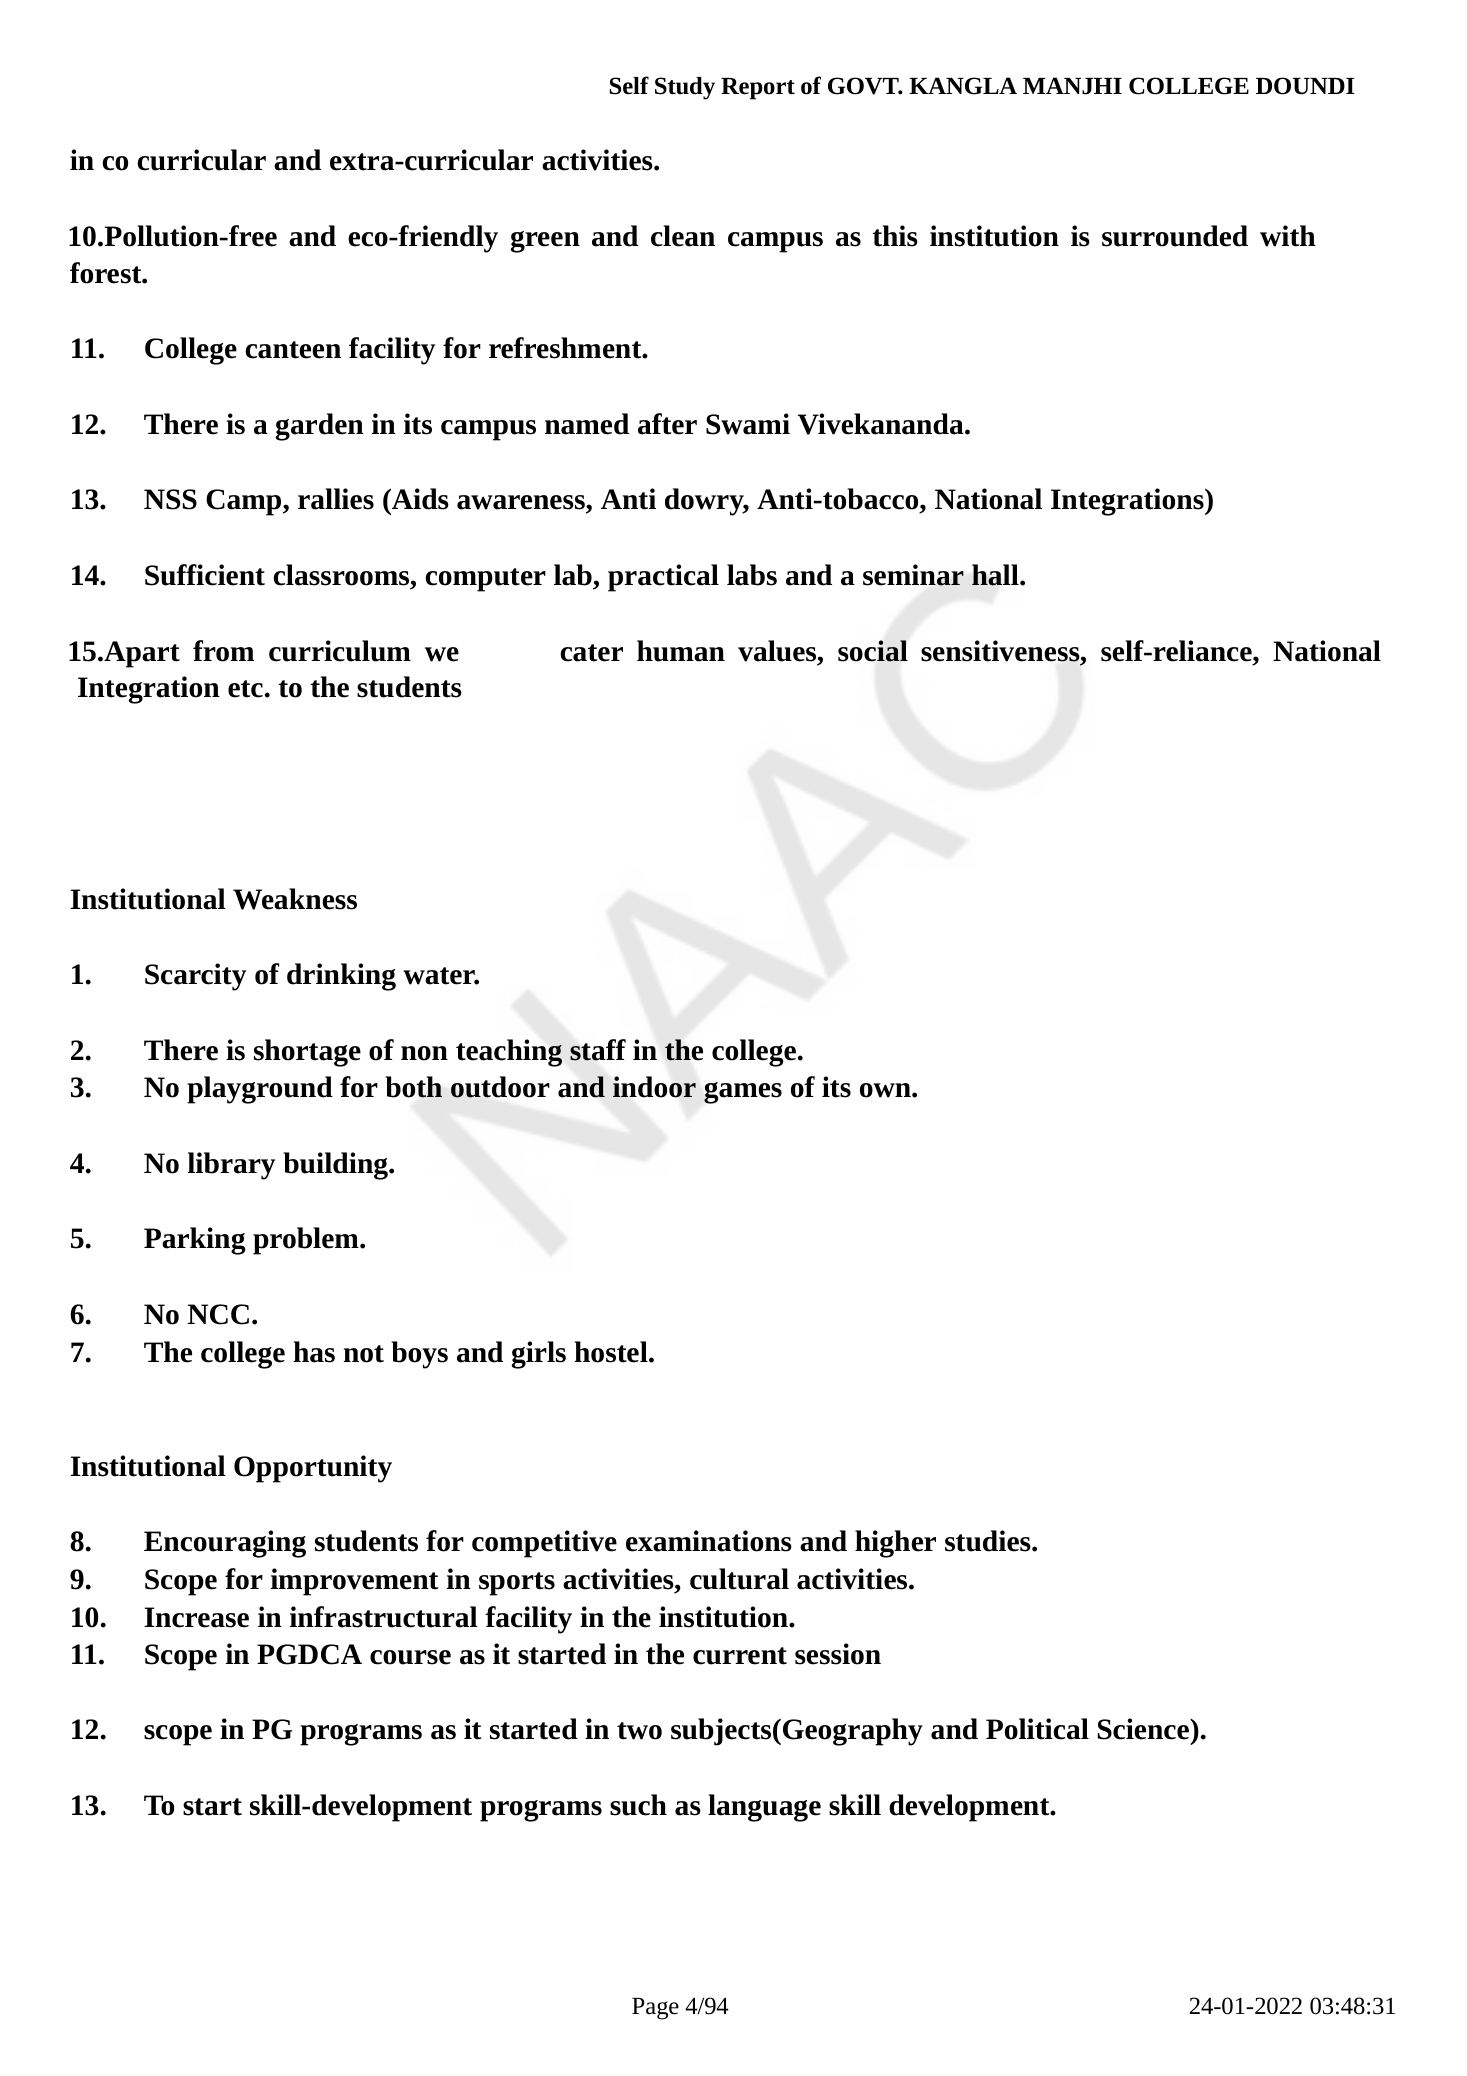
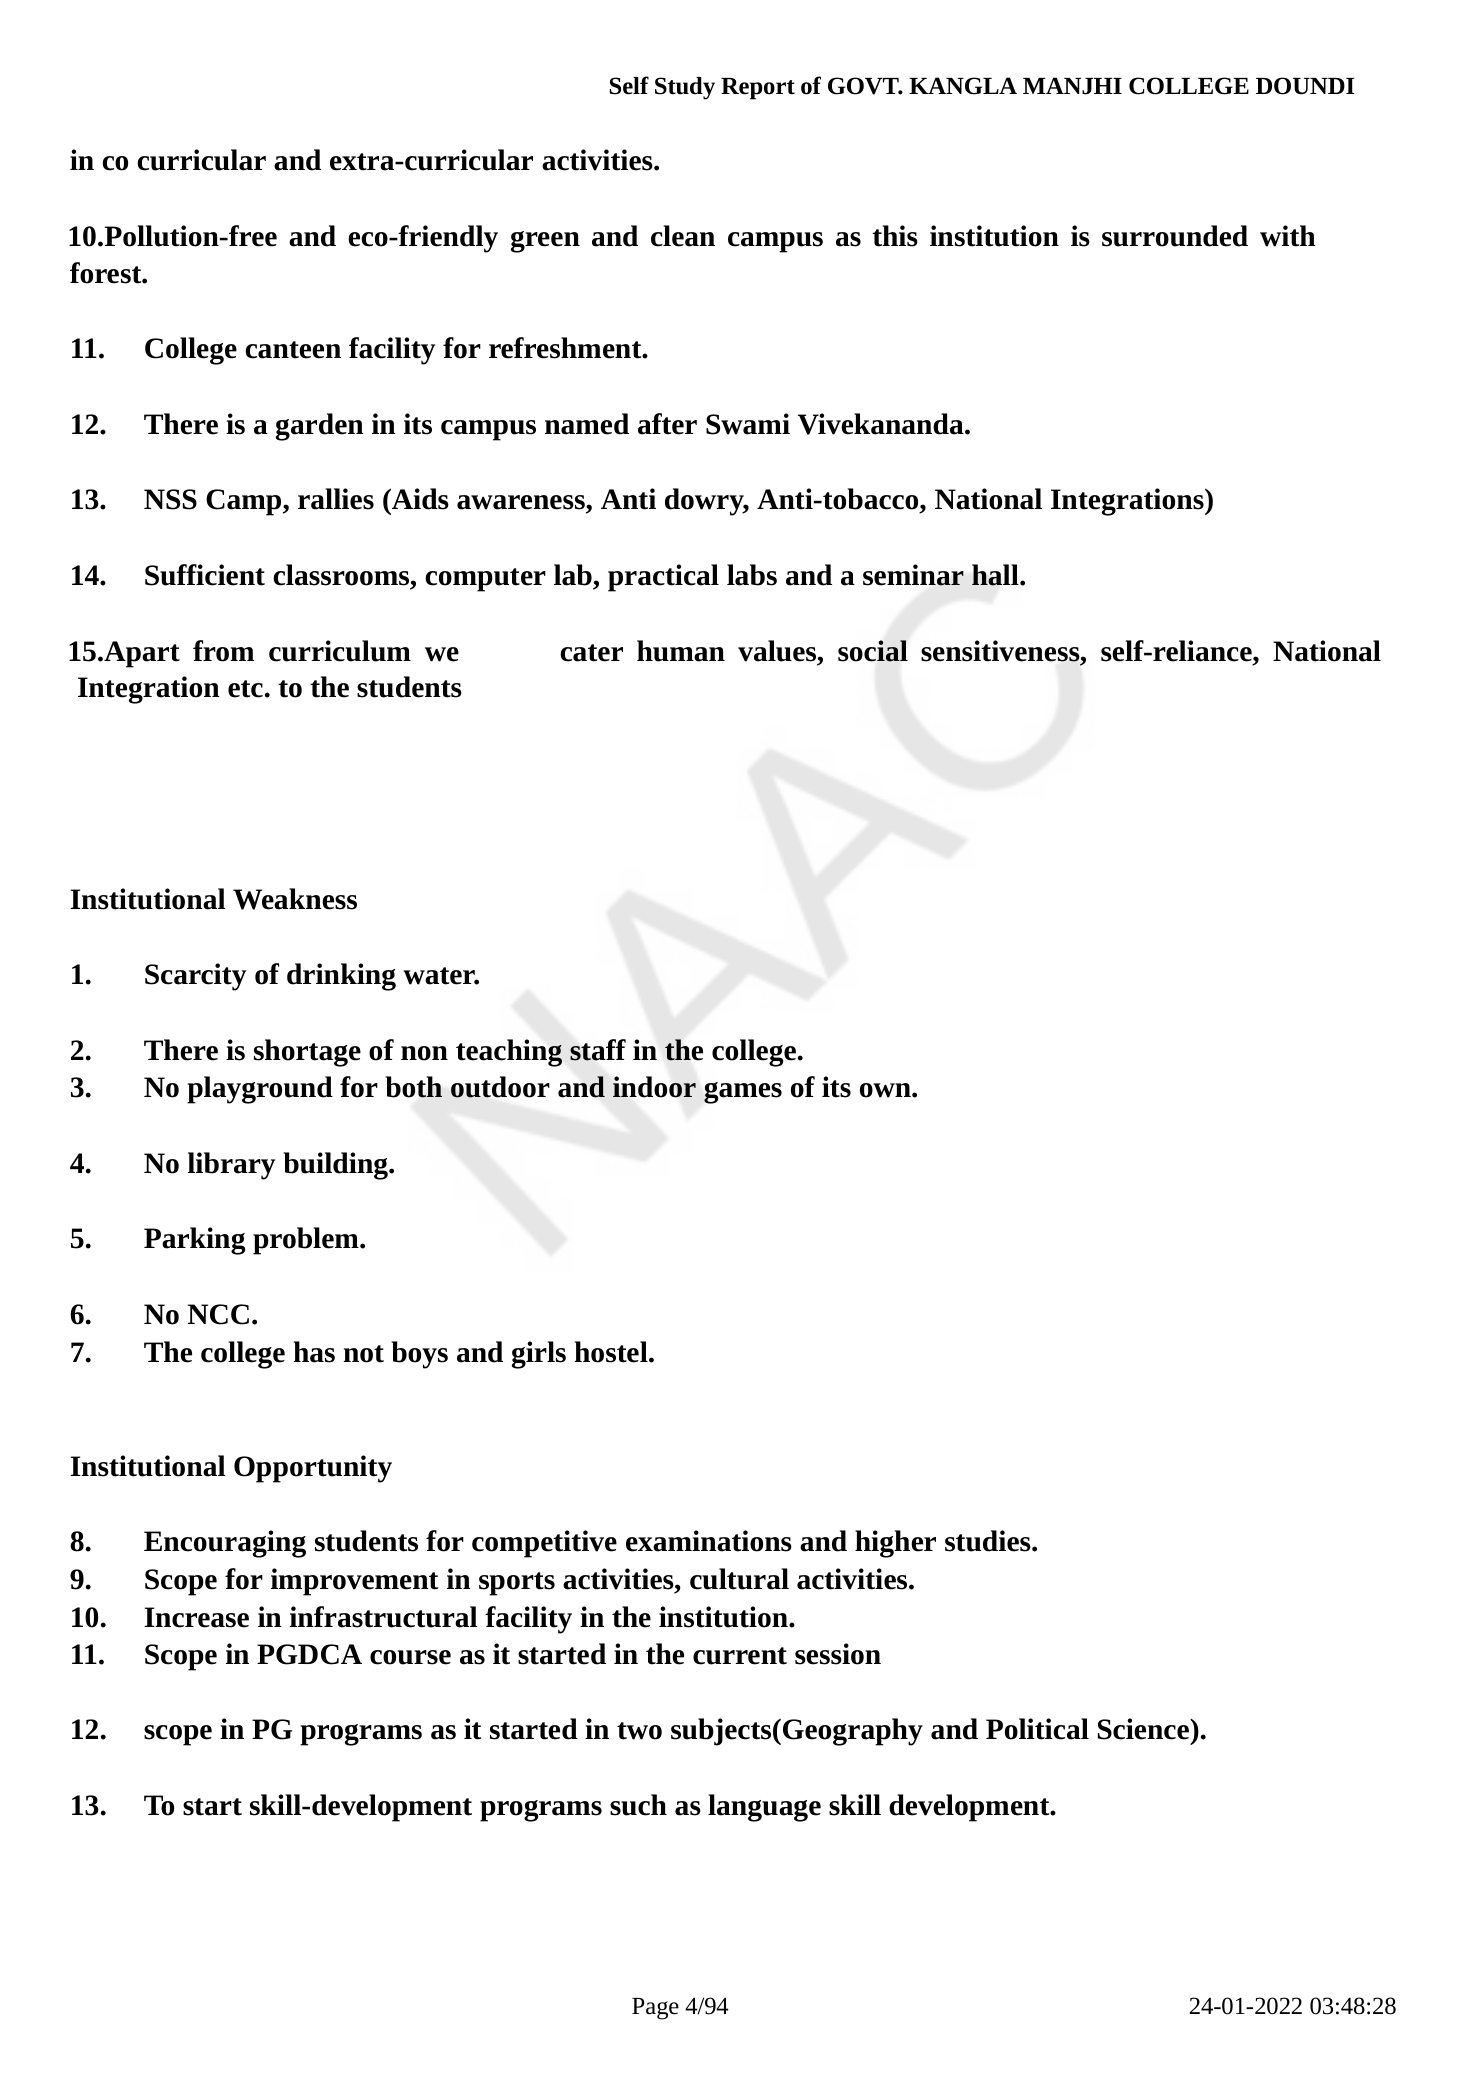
03:48:31: 03:48:31 -> 03:48:28
